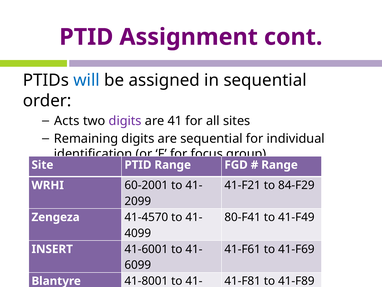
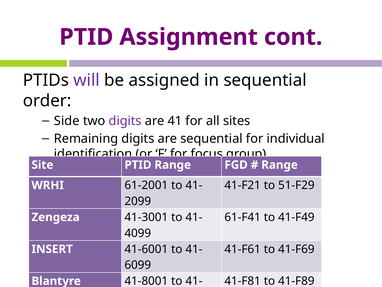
will colour: blue -> purple
Acts: Acts -> Side
84-F29: 84-F29 -> 51-F29
60-2001: 60-2001 -> 61-2001
80-F41: 80-F41 -> 61-F41
41-4570: 41-4570 -> 41-3001
